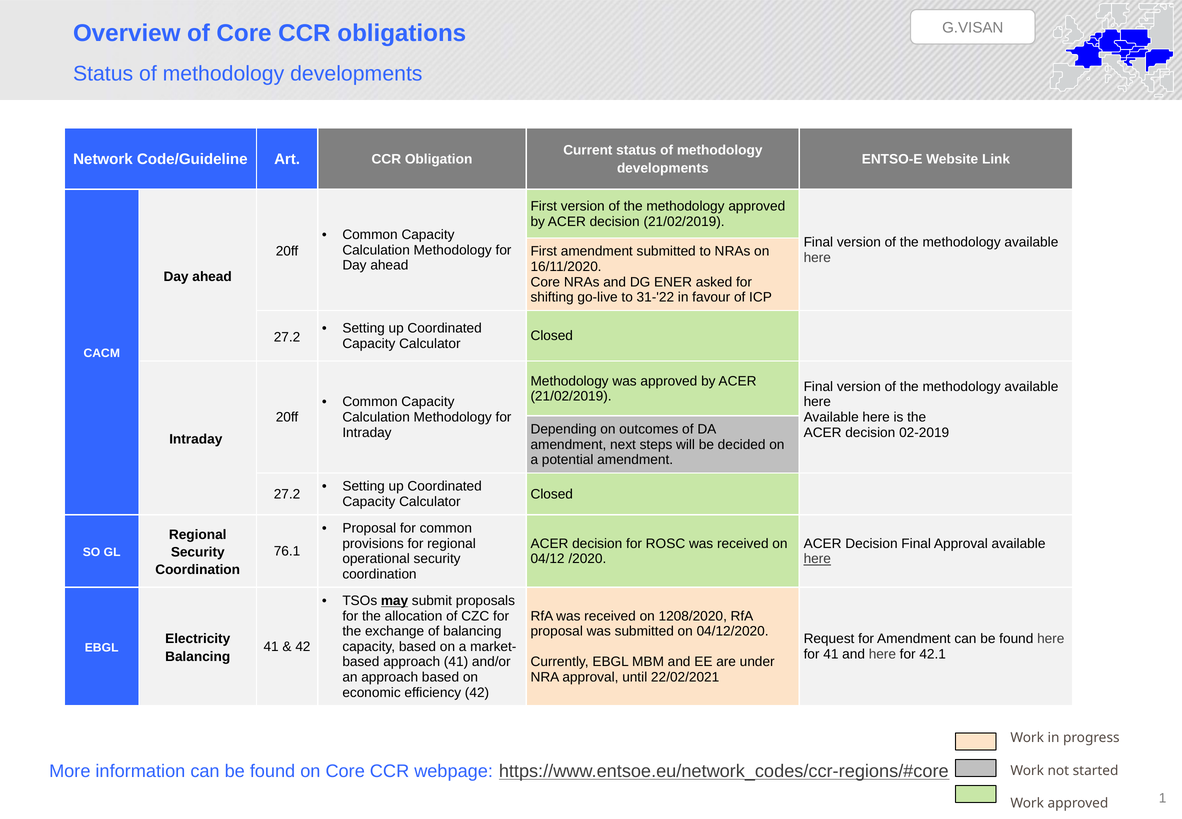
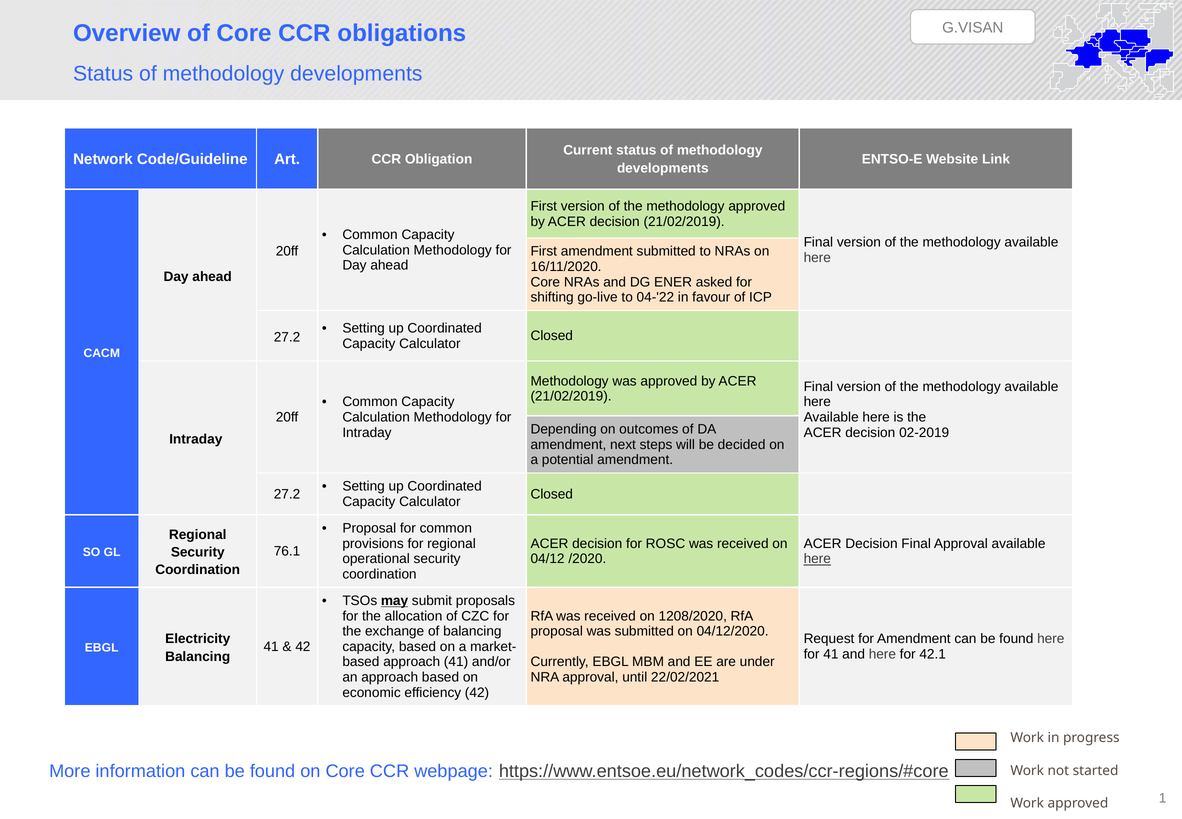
31-'22: 31-'22 -> 04-'22
